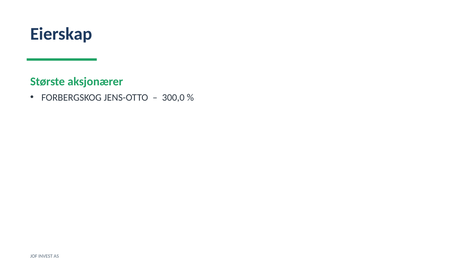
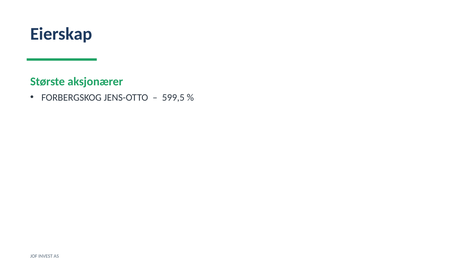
300,0: 300,0 -> 599,5
